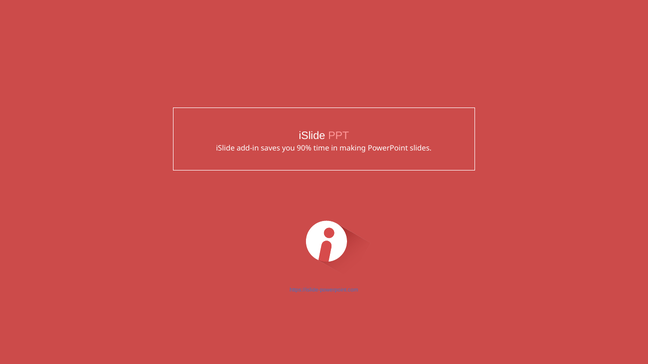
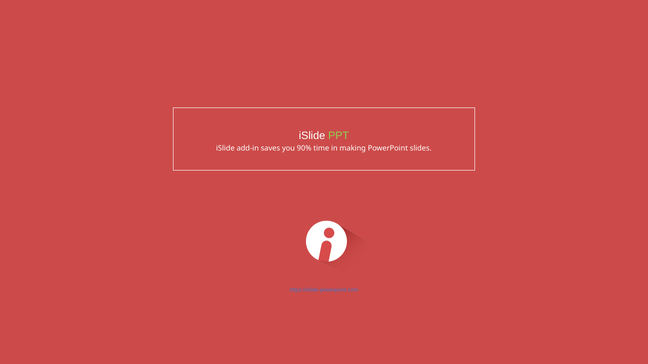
PPT colour: pink -> light green
